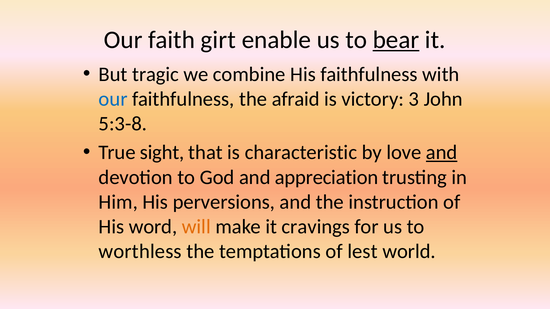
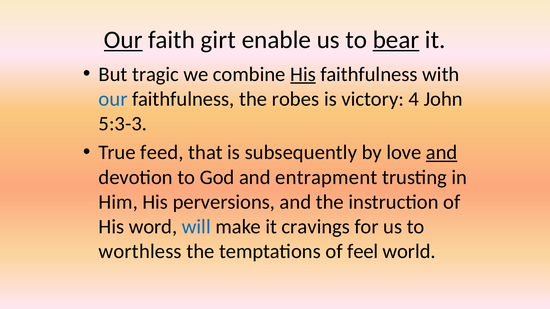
Our at (123, 40) underline: none -> present
His at (303, 74) underline: none -> present
afraid: afraid -> robes
3: 3 -> 4
5:3-8: 5:3-8 -> 5:3-3
sight: sight -> feed
characteristic: characteristic -> subsequently
appreciation: appreciation -> entrapment
will colour: orange -> blue
lest: lest -> feel
